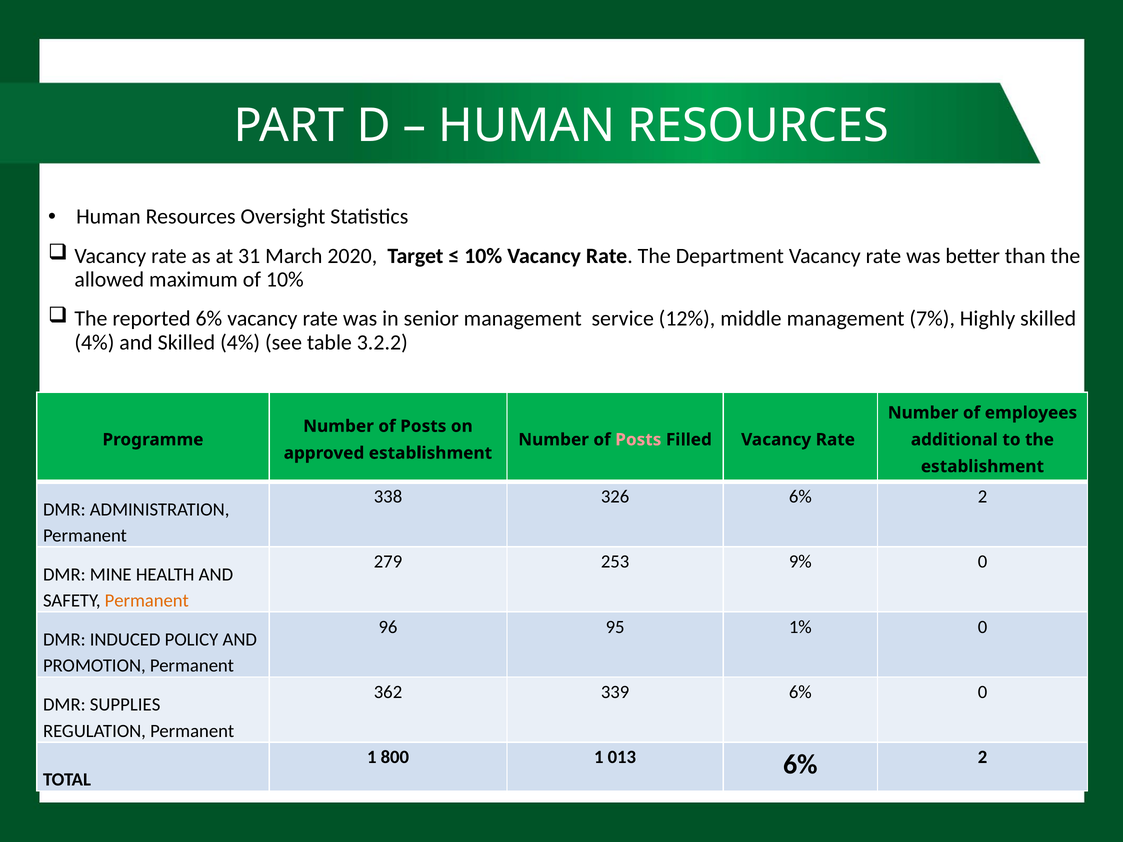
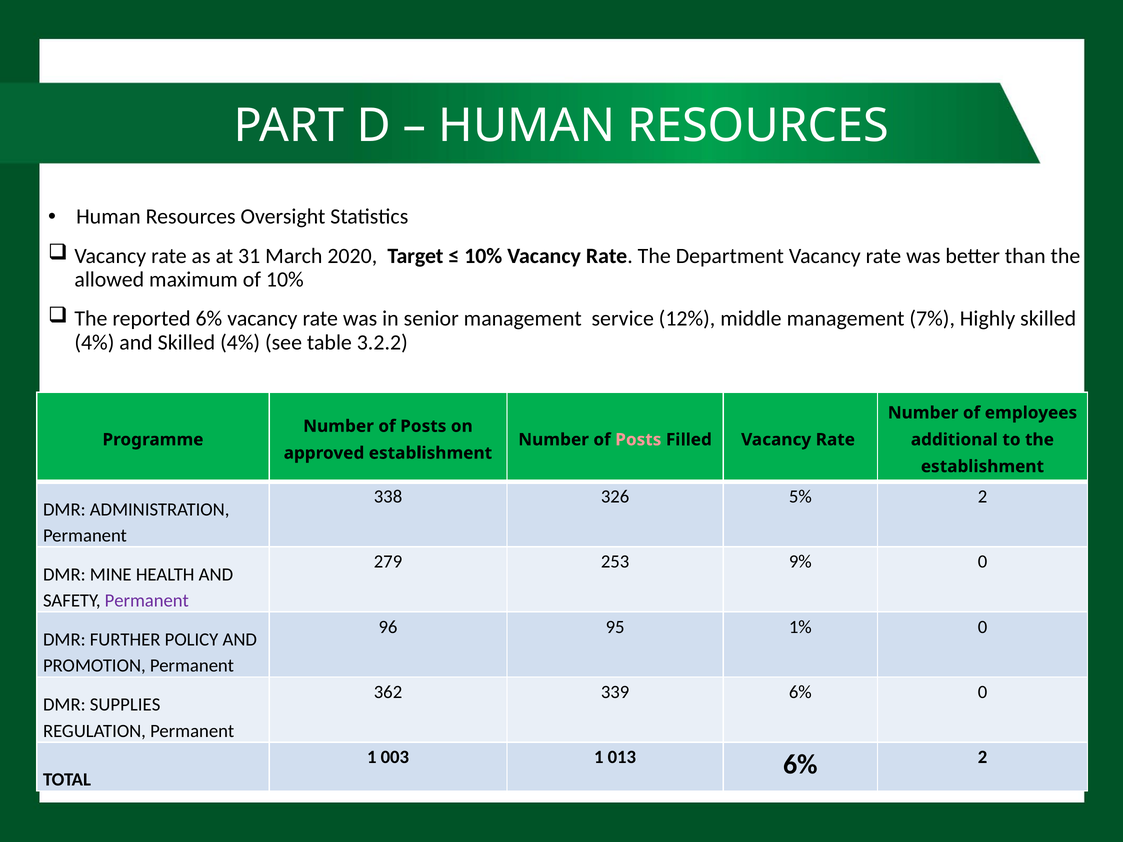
326 6%: 6% -> 5%
Permanent at (147, 601) colour: orange -> purple
INDUCED: INDUCED -> FURTHER
800: 800 -> 003
